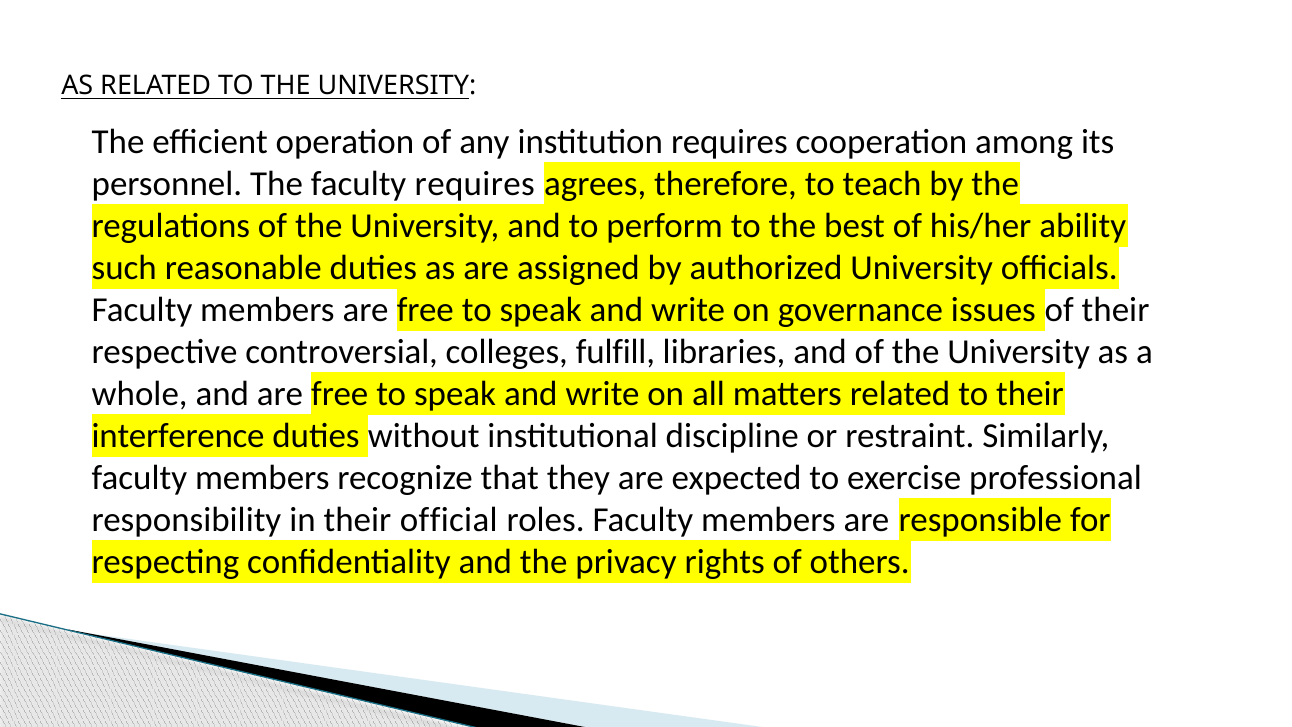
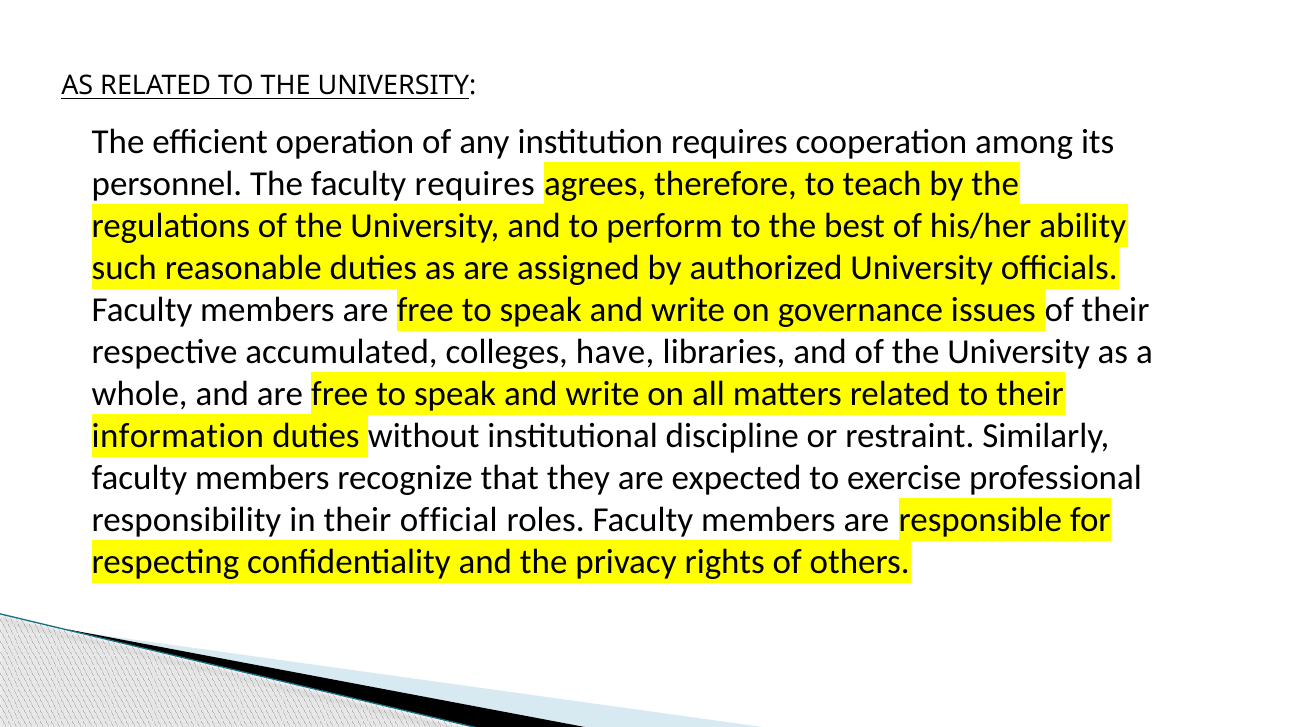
controversial: controversial -> accumulated
fulfill: fulfill -> have
interference: interference -> information
